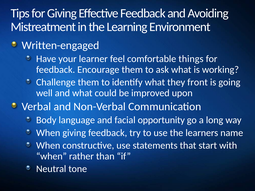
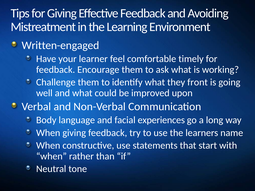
things: things -> timely
opportunity: opportunity -> experiences
